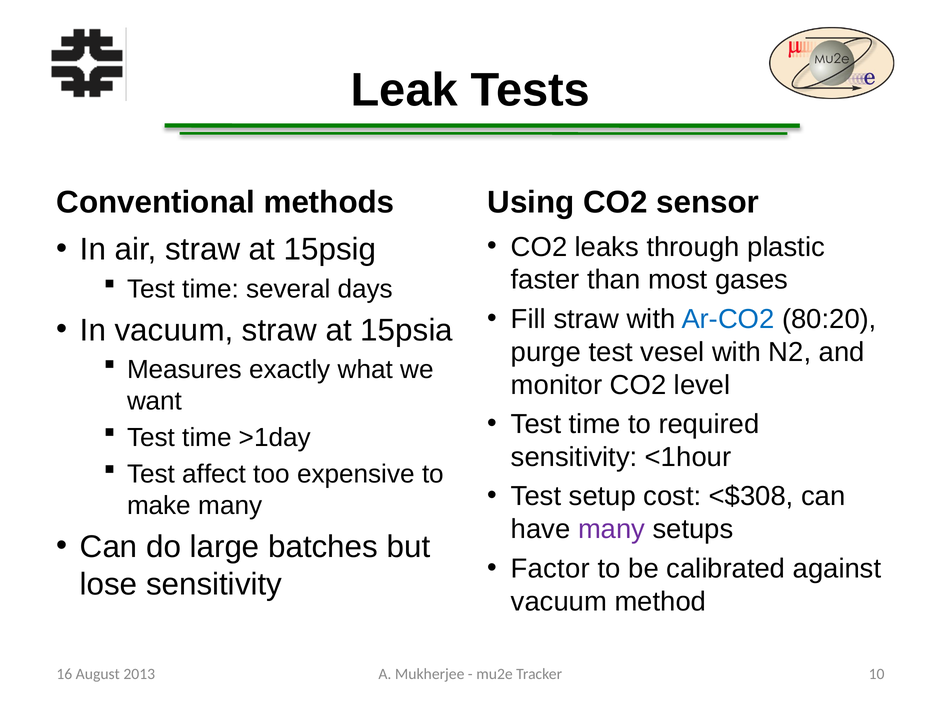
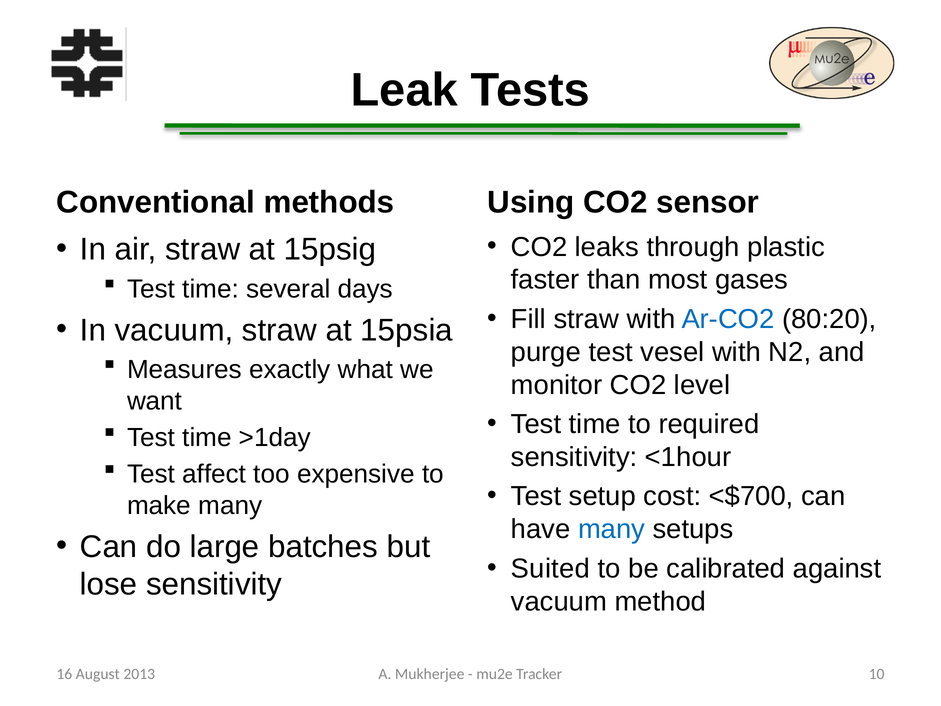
<$308: <$308 -> <$700
many at (612, 529) colour: purple -> blue
Factor: Factor -> Suited
